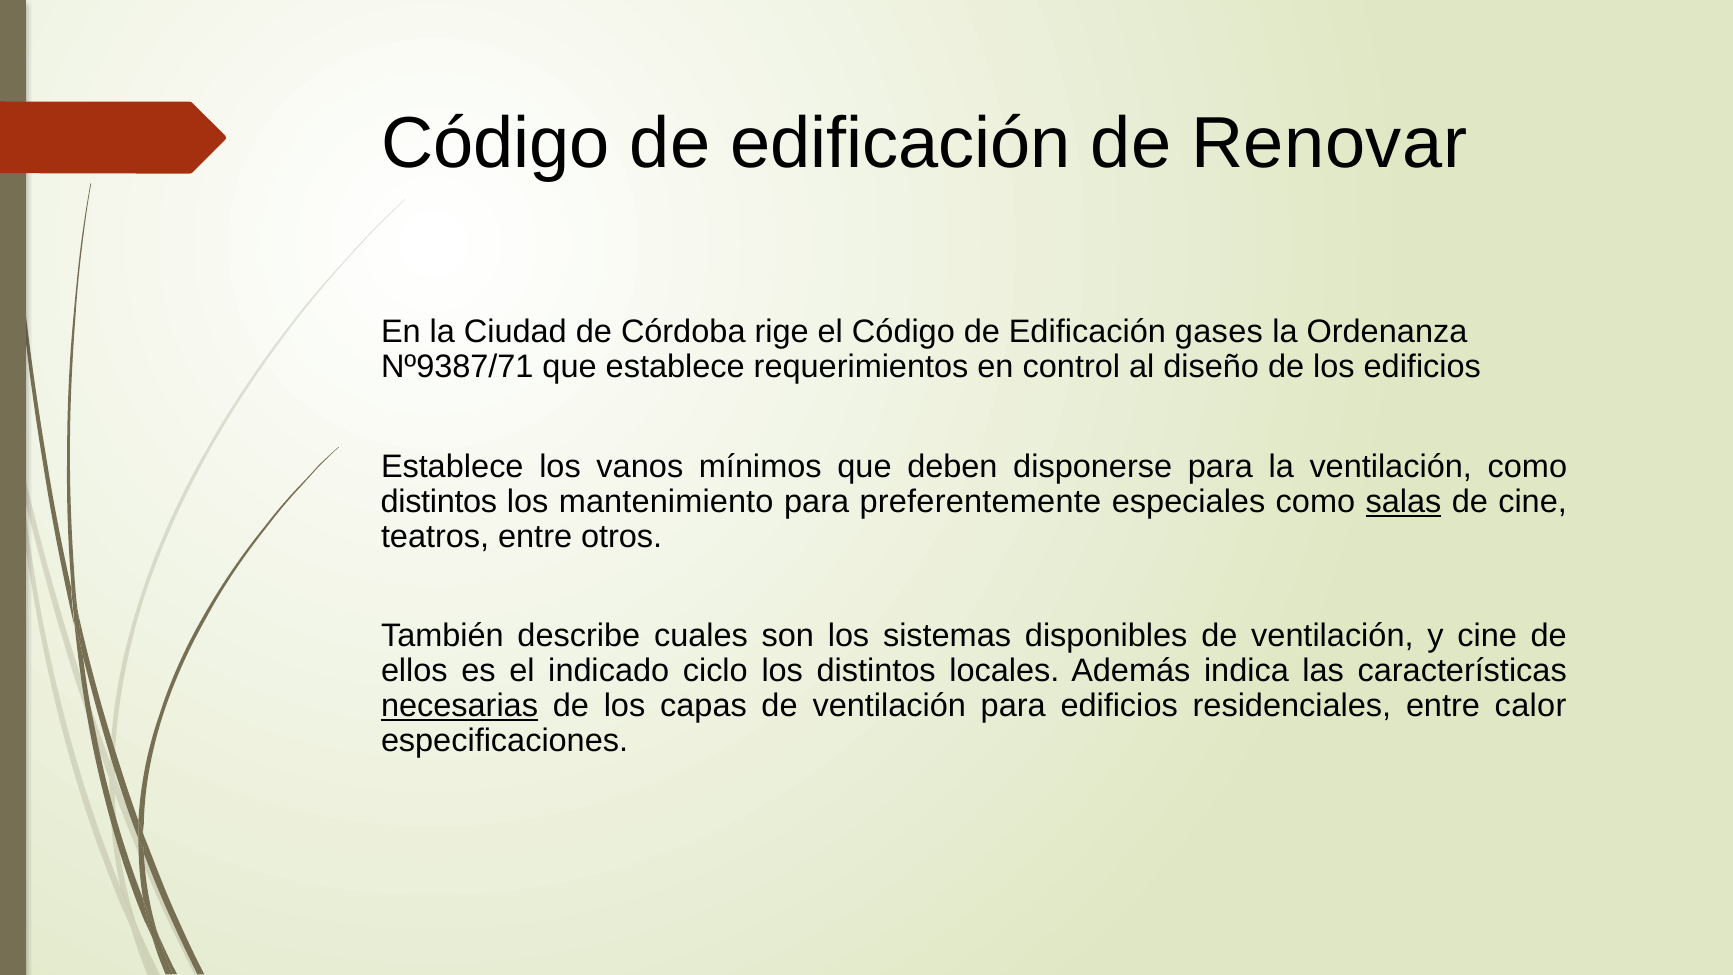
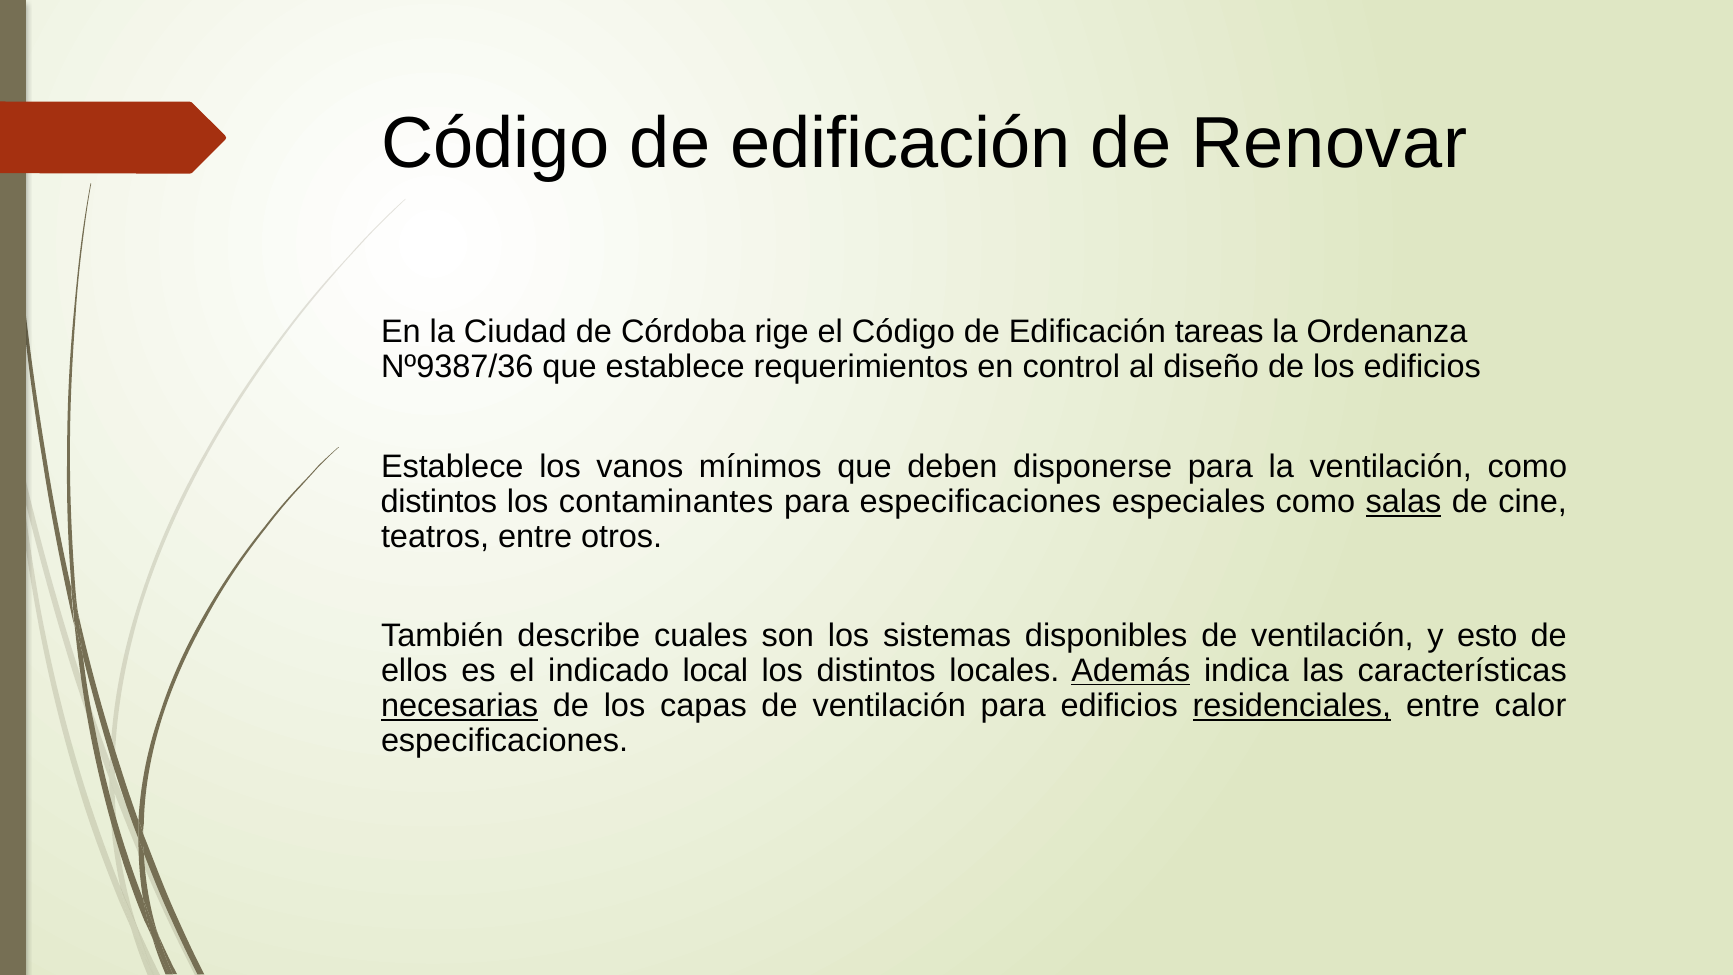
gases: gases -> tareas
Nº9387/71: Nº9387/71 -> Nº9387/36
mantenimiento: mantenimiento -> contaminantes
para preferentemente: preferentemente -> especificaciones
y cine: cine -> esto
ciclo: ciclo -> local
Además underline: none -> present
residenciales underline: none -> present
